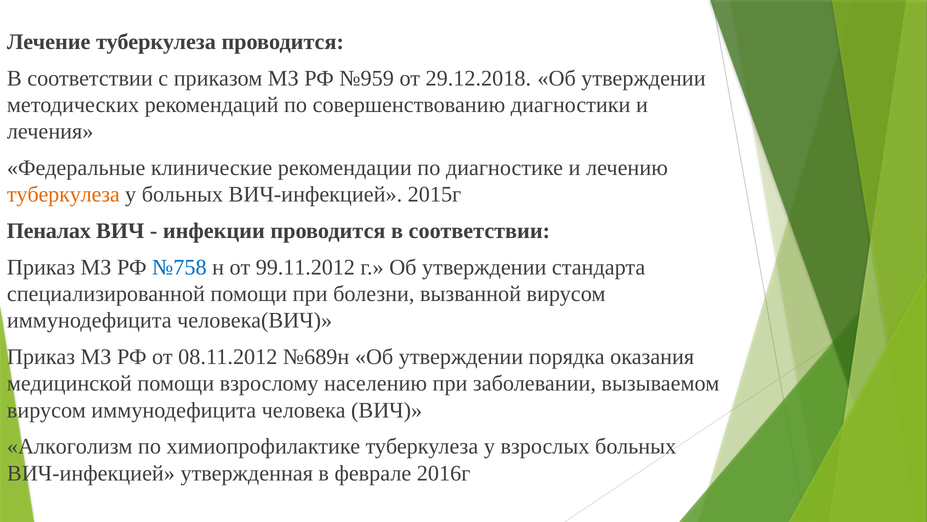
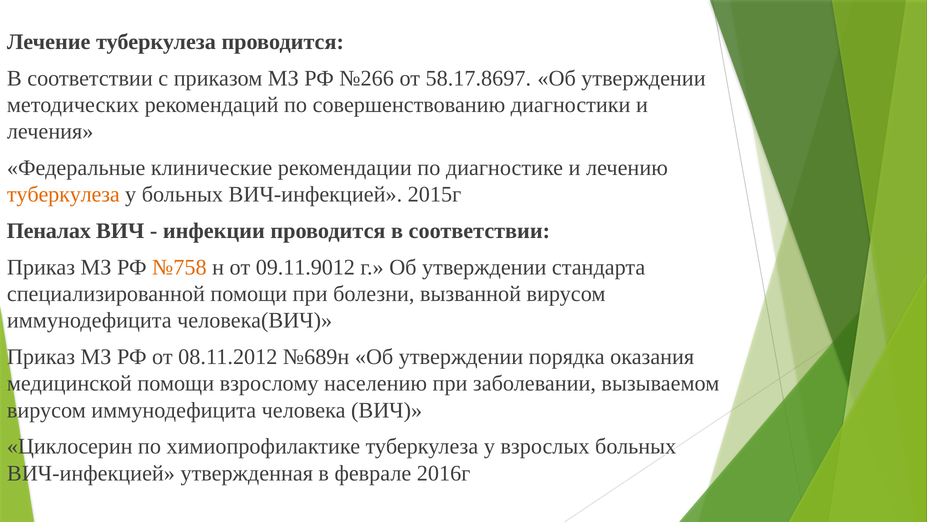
№959: №959 -> №266
29.12.2018: 29.12.2018 -> 58.17.8697
№758 colour: blue -> orange
99.11.2012: 99.11.2012 -> 09.11.9012
Алкоголизм: Алкоголизм -> Циклосерин
